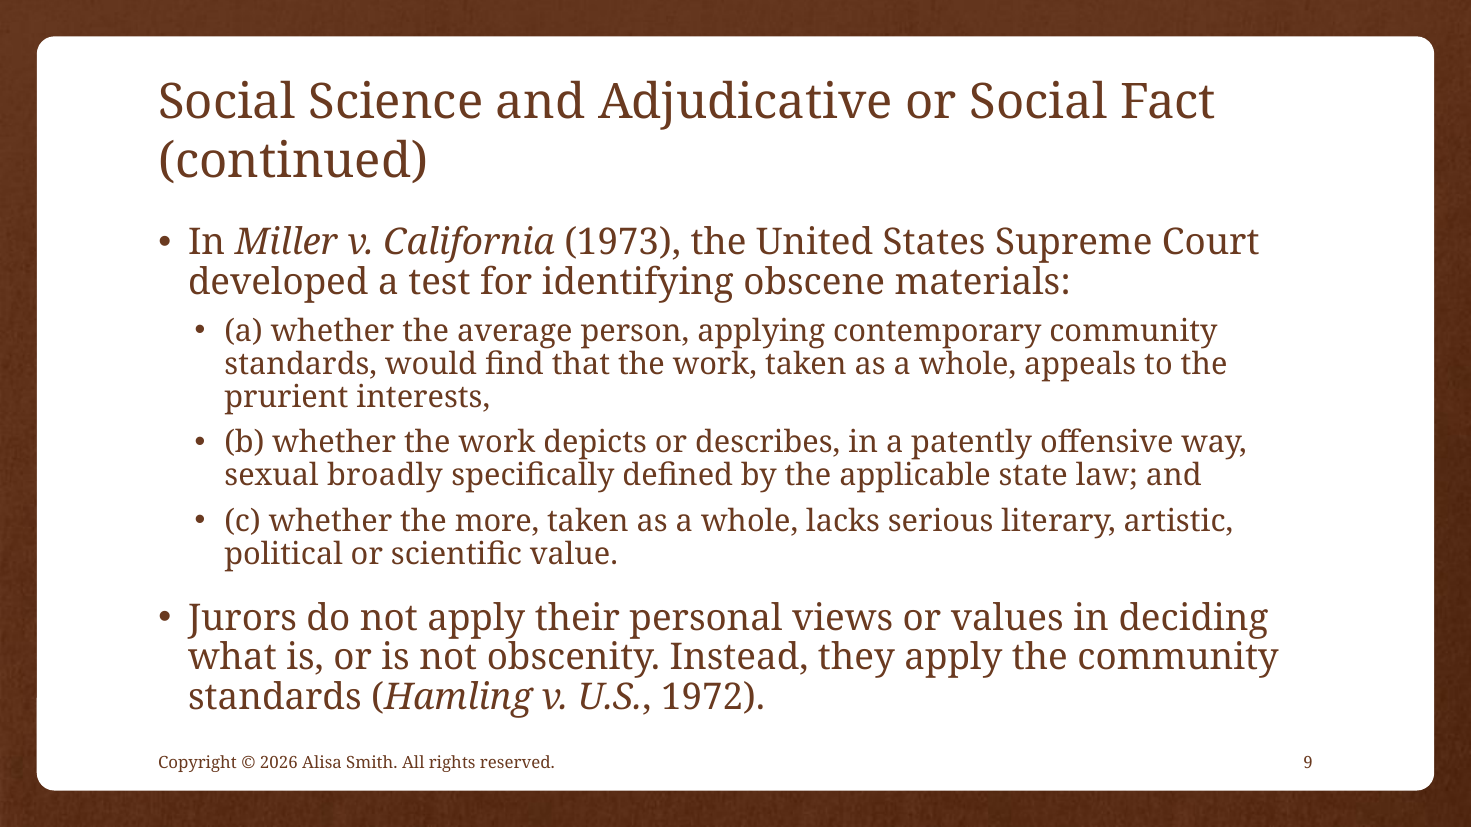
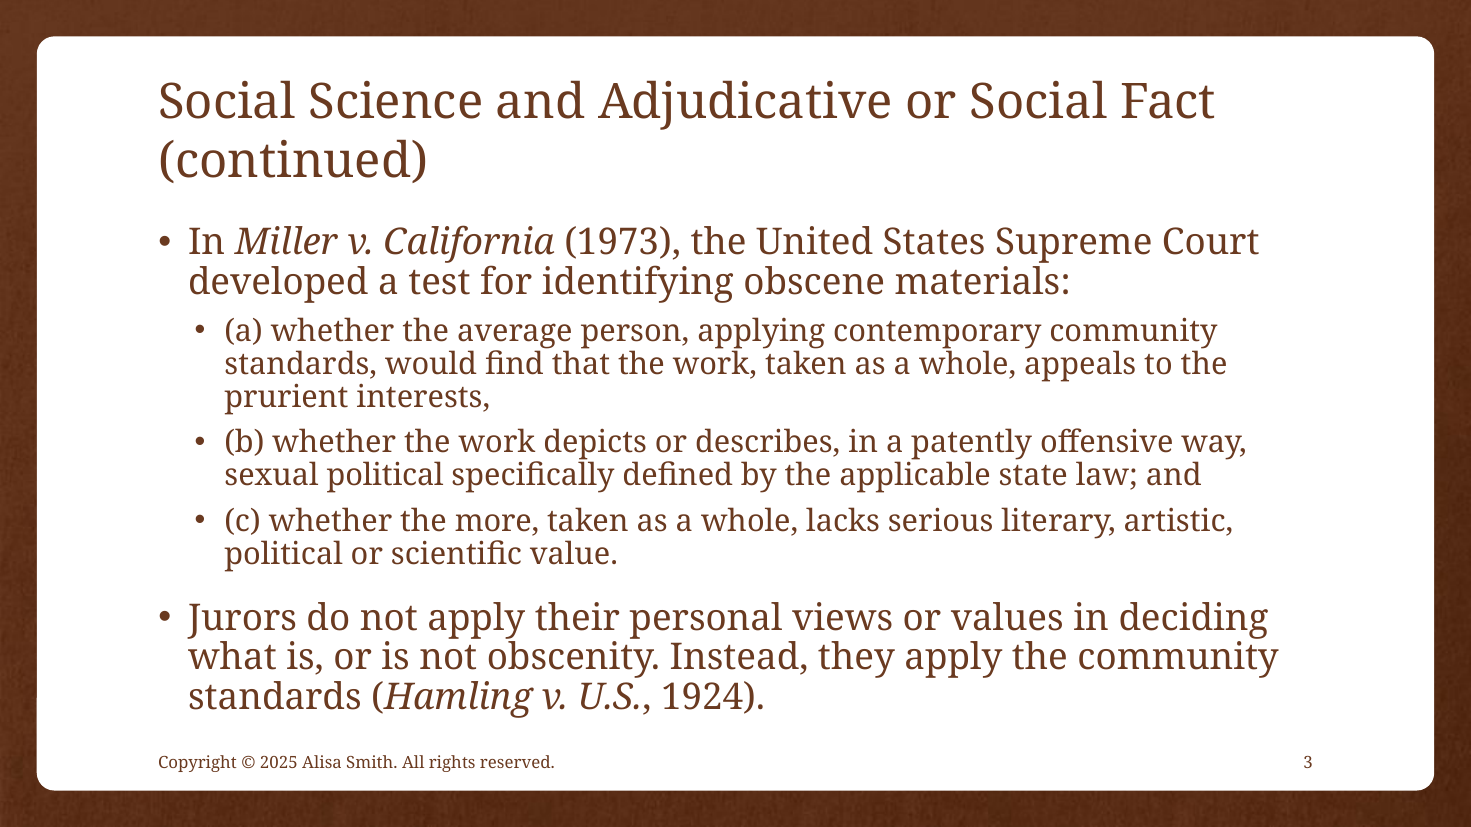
sexual broadly: broadly -> political
1972: 1972 -> 1924
2026: 2026 -> 2025
9: 9 -> 3
